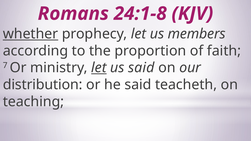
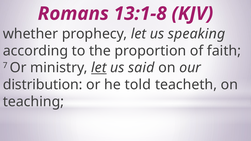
24:1-8: 24:1-8 -> 13:1-8
whether underline: present -> none
members: members -> speaking
he said: said -> told
